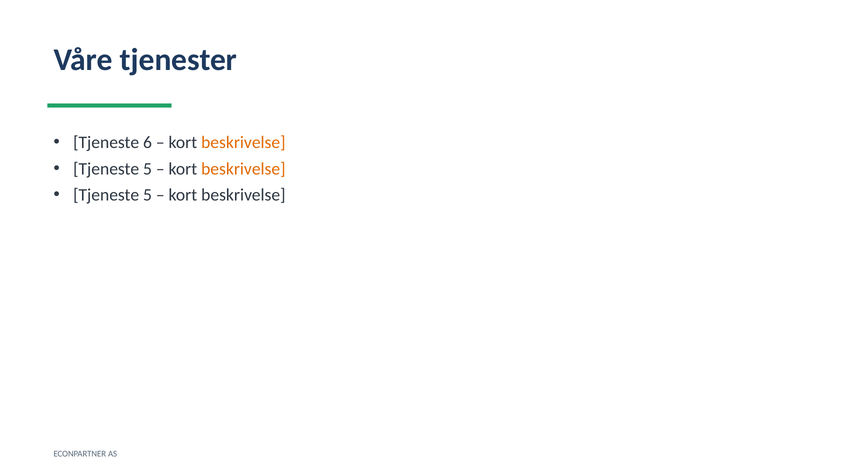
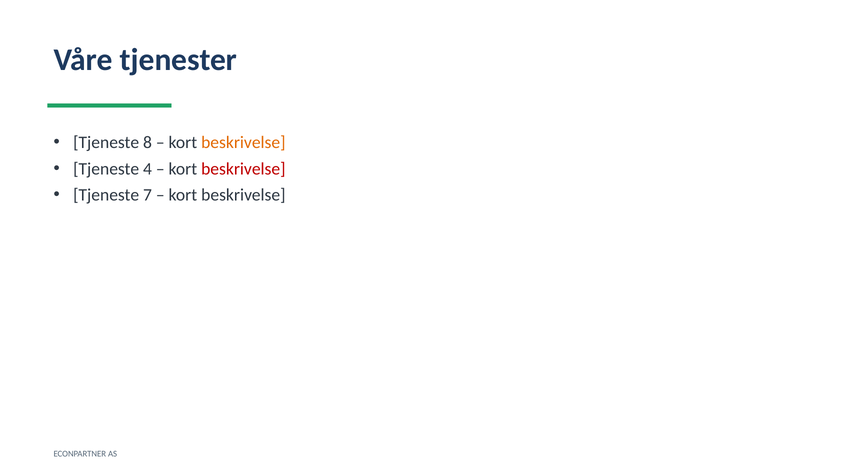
6: 6 -> 8
5 at (147, 169): 5 -> 4
beskrivelse at (243, 169) colour: orange -> red
5 at (147, 195): 5 -> 7
